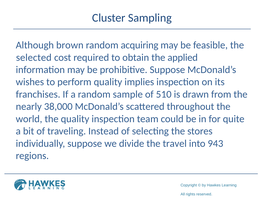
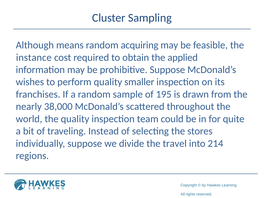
brown: brown -> means
selected: selected -> instance
implies: implies -> smaller
510: 510 -> 195
943: 943 -> 214
